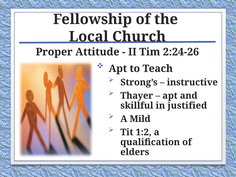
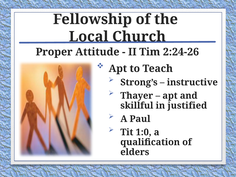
Mild: Mild -> Paul
1:2: 1:2 -> 1:0
